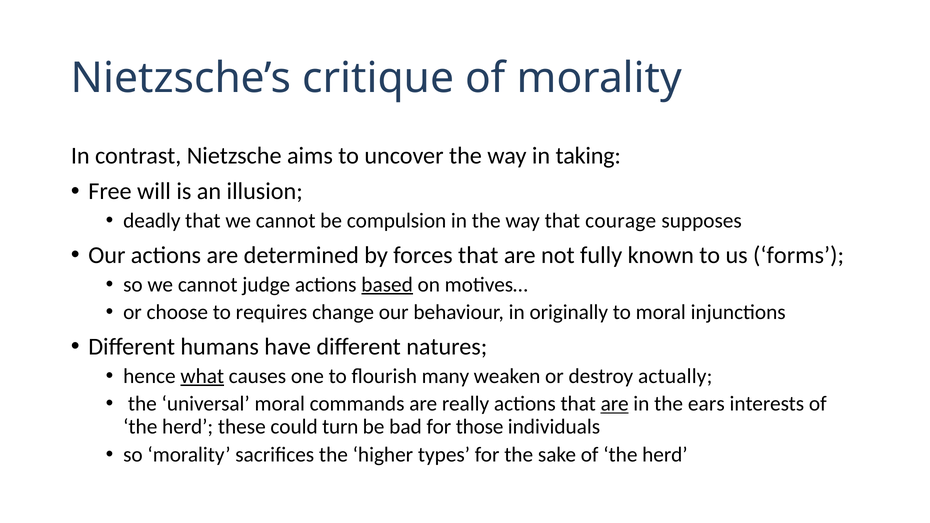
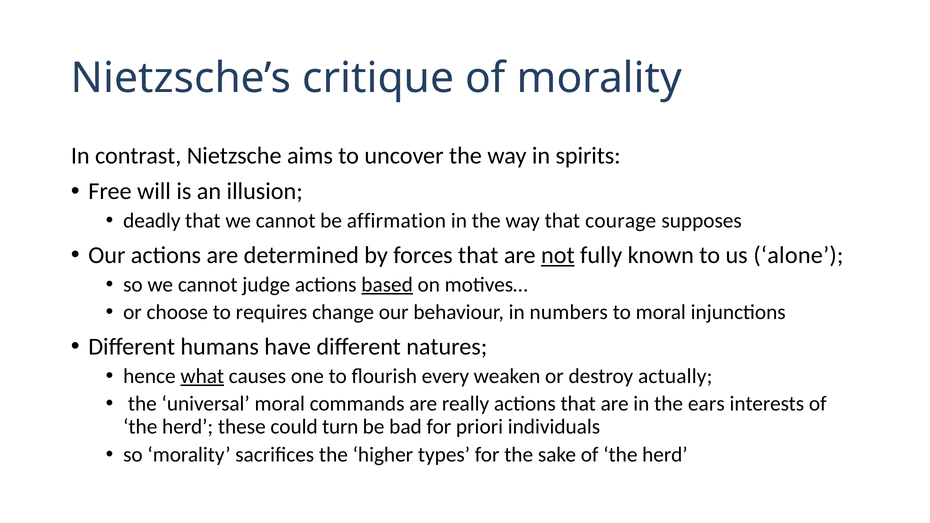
taking: taking -> spirits
compulsion: compulsion -> affirmation
not underline: none -> present
forms: forms -> alone
originally: originally -> numbers
many: many -> every
are at (615, 404) underline: present -> none
those: those -> priori
